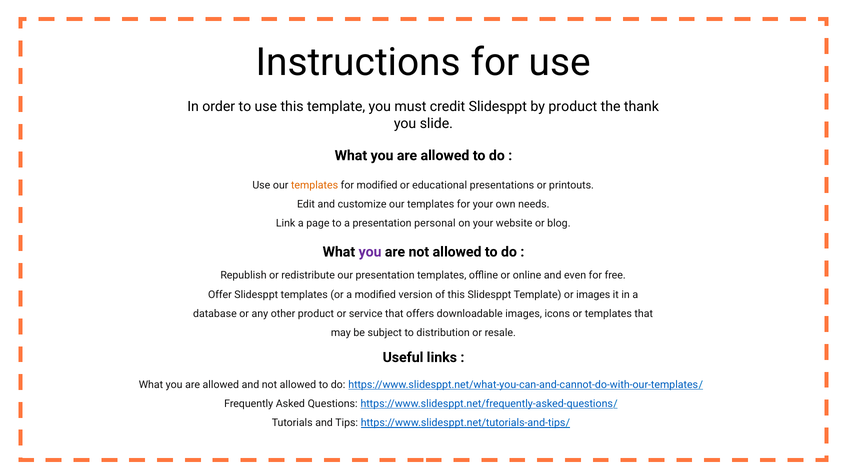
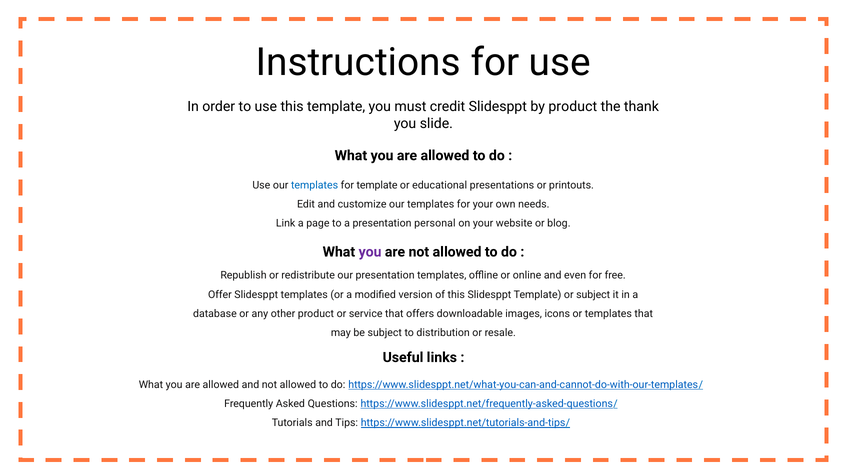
templates at (315, 186) colour: orange -> blue
for modified: modified -> template
or images: images -> subject
